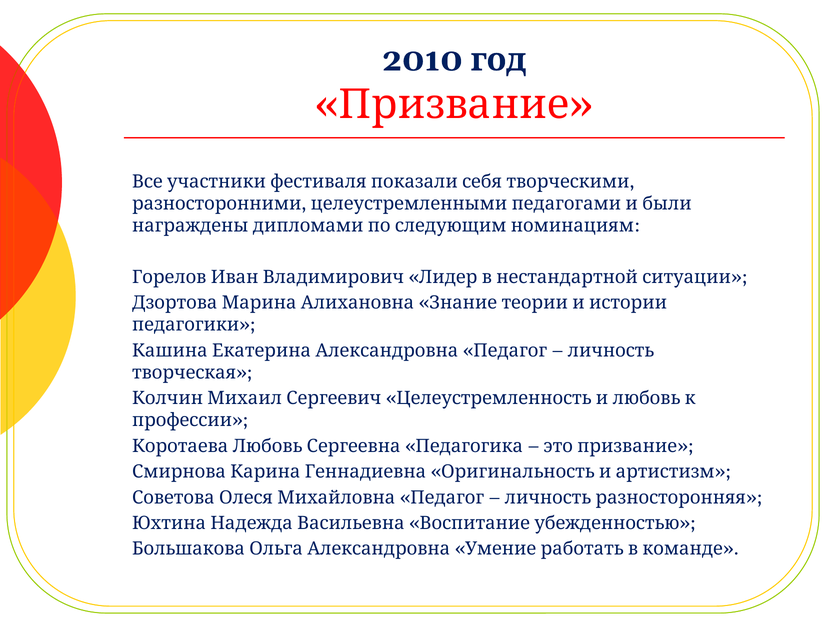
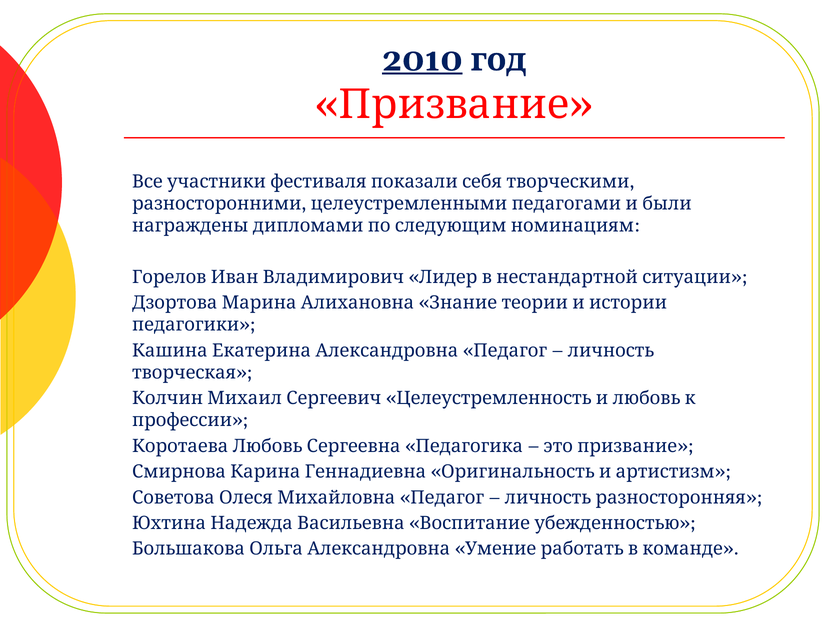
2010 underline: none -> present
